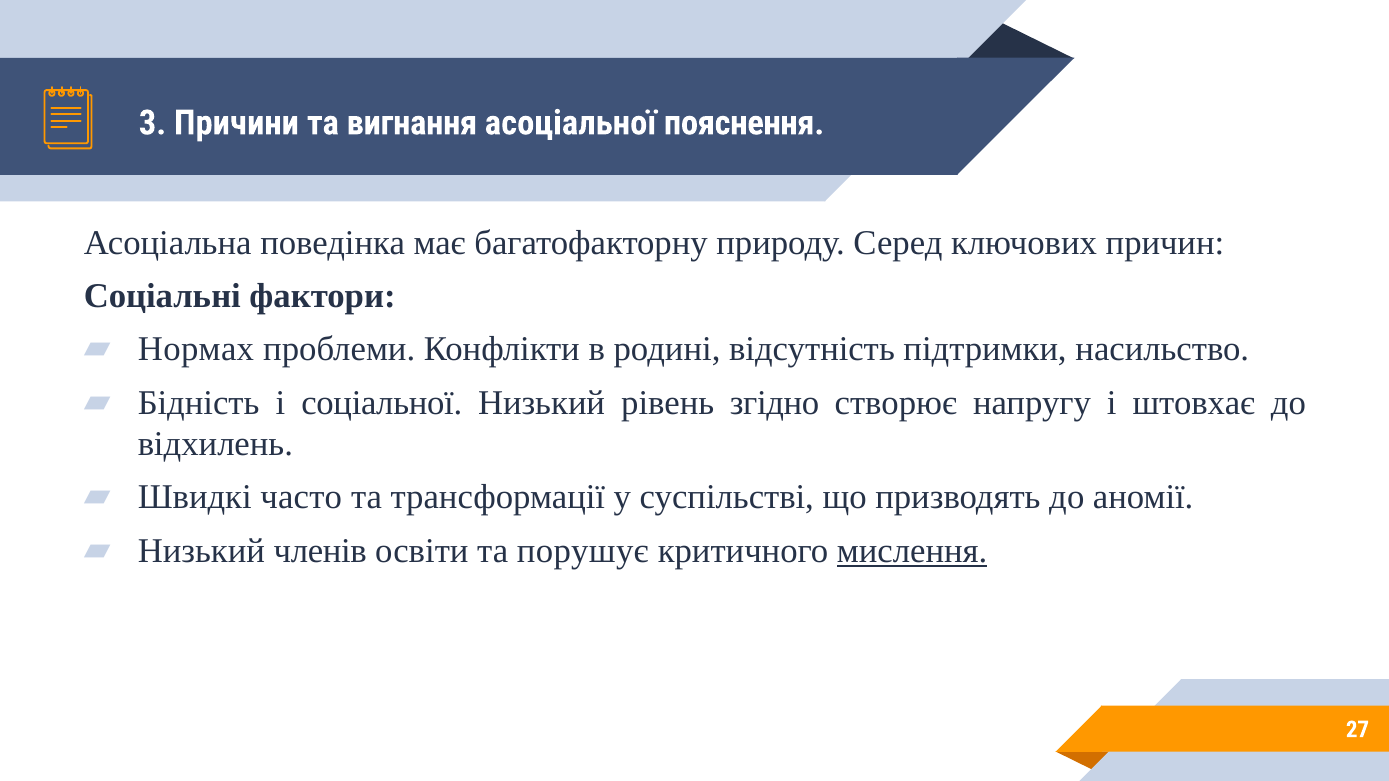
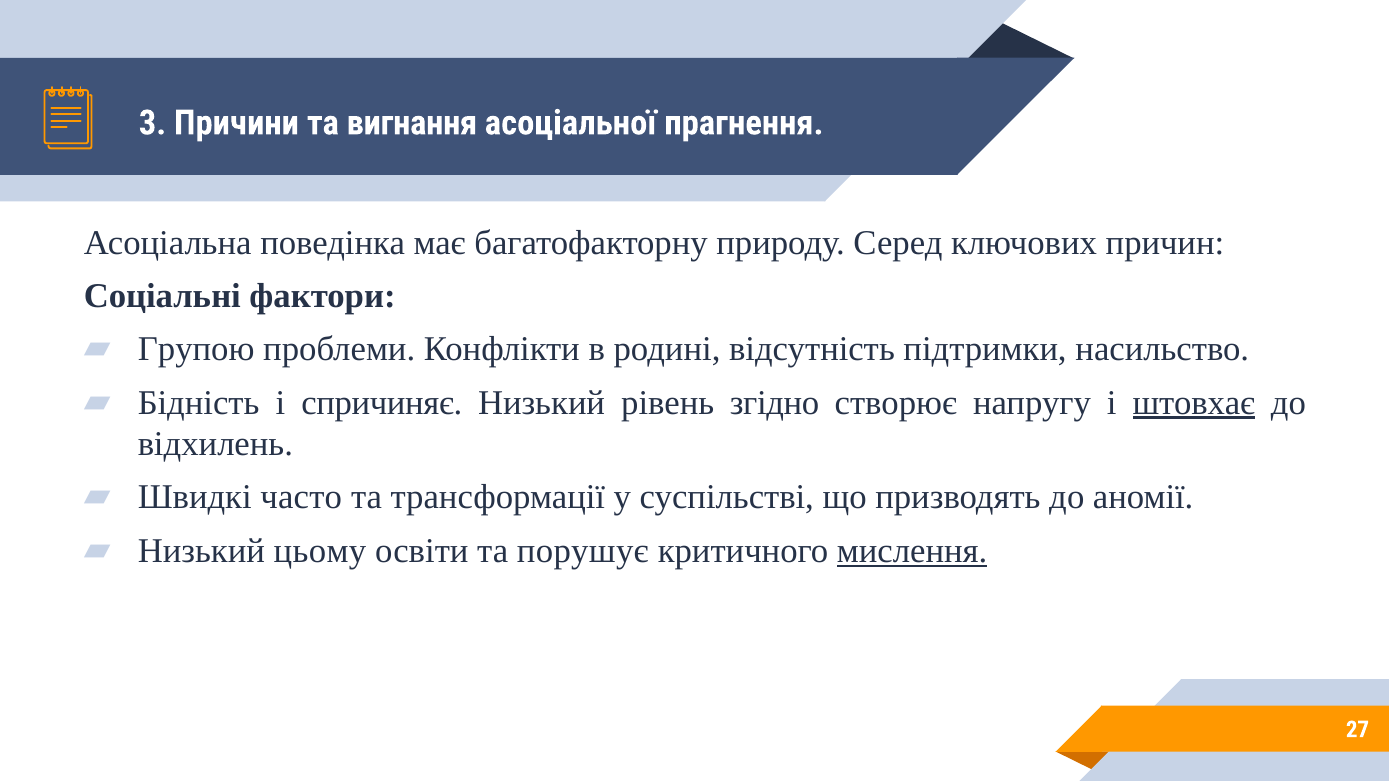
пояснення: пояснення -> прагнення
Нормах: Нормах -> Групою
соціальної: соціальної -> спричиняє
штовхає underline: none -> present
членів: членів -> цьому
